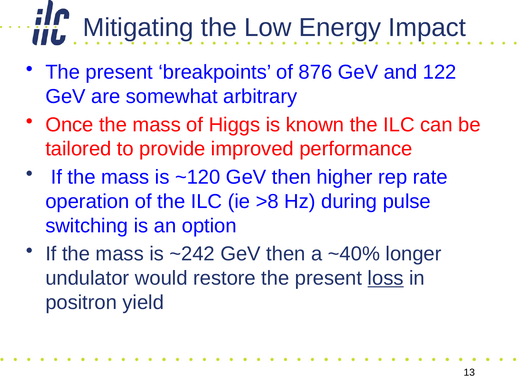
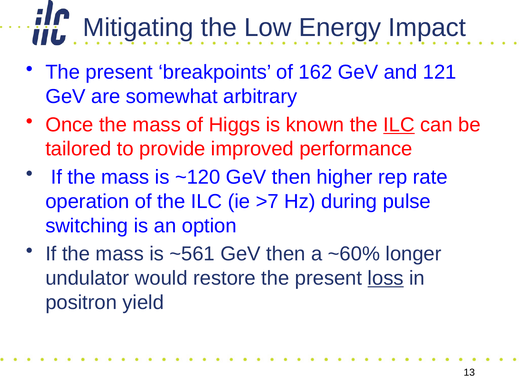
876: 876 -> 162
122: 122 -> 121
ILC at (399, 125) underline: none -> present
>8: >8 -> >7
~242: ~242 -> ~561
~40%: ~40% -> ~60%
